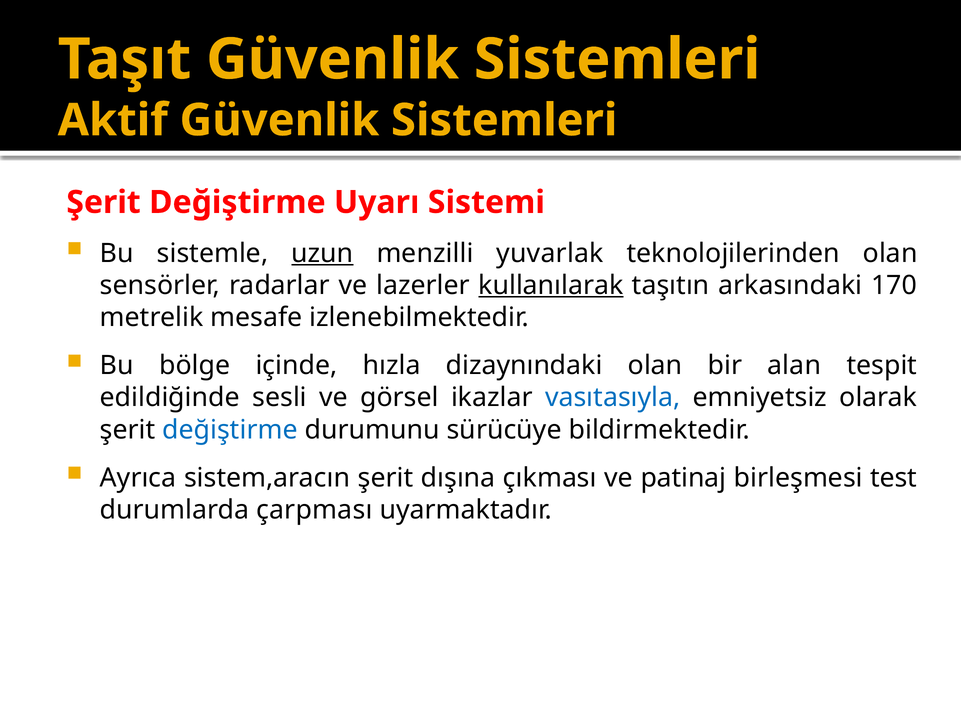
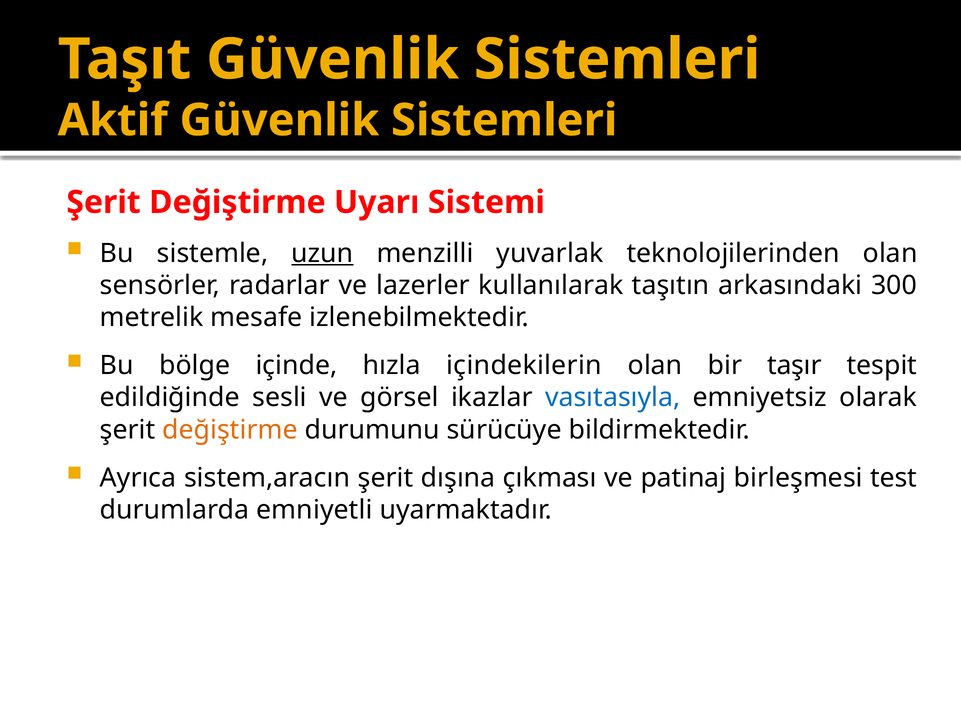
kullanılarak underline: present -> none
170: 170 -> 300
dizaynındaki: dizaynındaki -> içindekilerin
alan: alan -> taşır
değiştirme at (230, 430) colour: blue -> orange
çarpması: çarpması -> emniyetli
